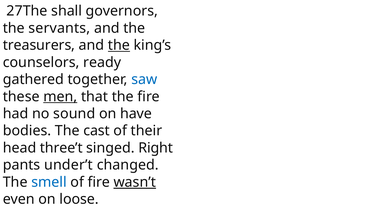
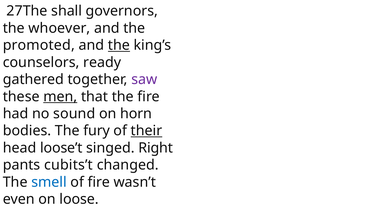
servants: servants -> whoever
treasurers: treasurers -> promoted
saw colour: blue -> purple
have: have -> horn
cast: cast -> fury
their underline: none -> present
three’t: three’t -> loose’t
under’t: under’t -> cubits’t
wasn’t underline: present -> none
